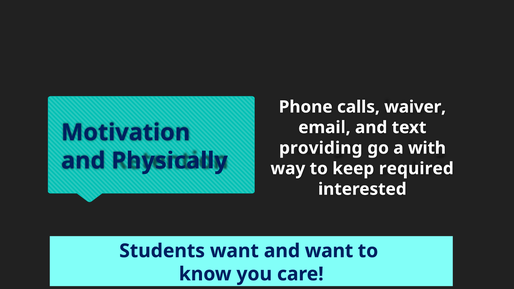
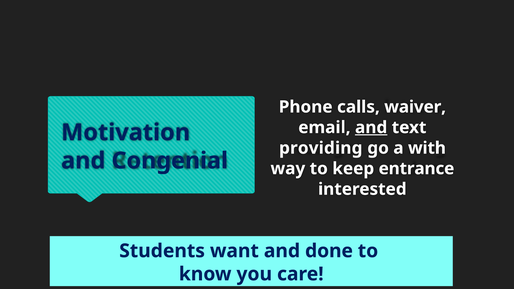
and at (371, 128) underline: none -> present
Physically: Physically -> Congenial
required: required -> entrance
and want: want -> done
